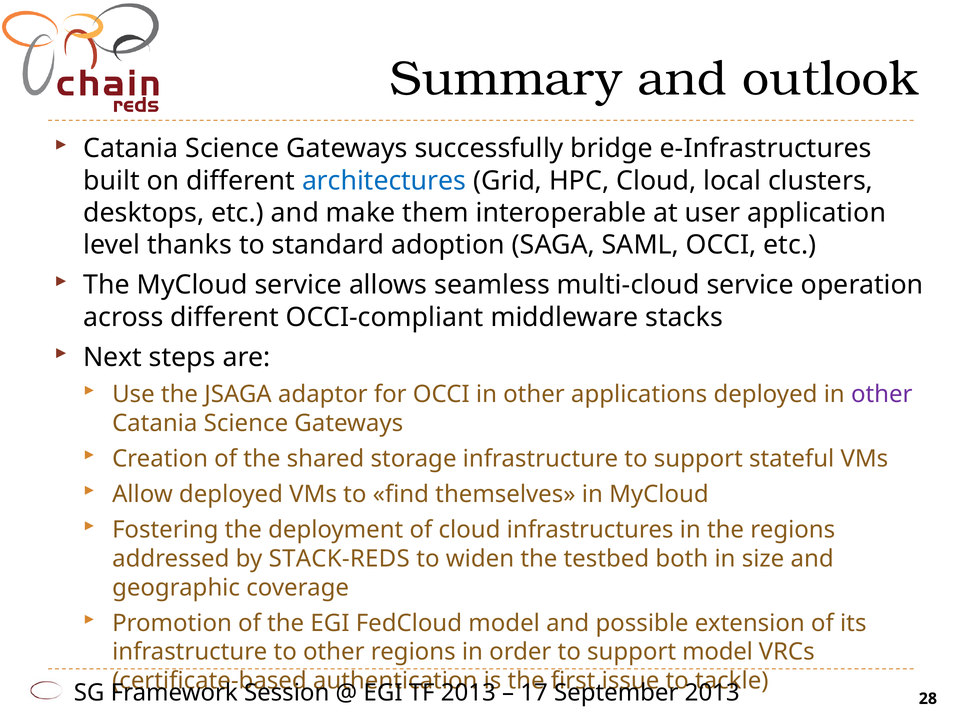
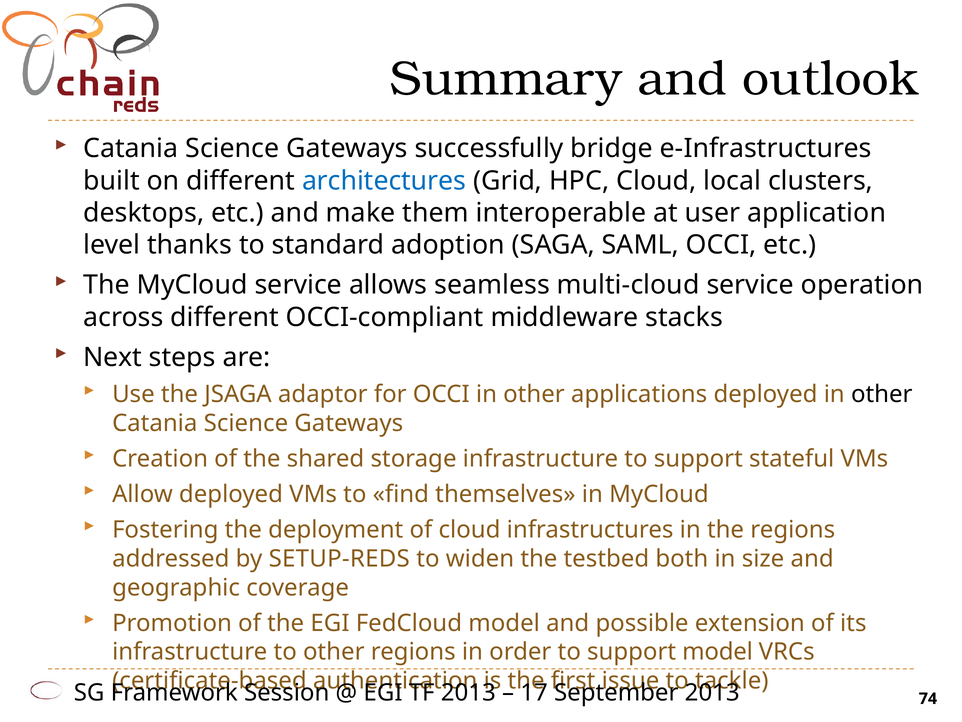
other at (882, 394) colour: purple -> black
STACK-REDS: STACK-REDS -> SETUP-REDS
28: 28 -> 74
